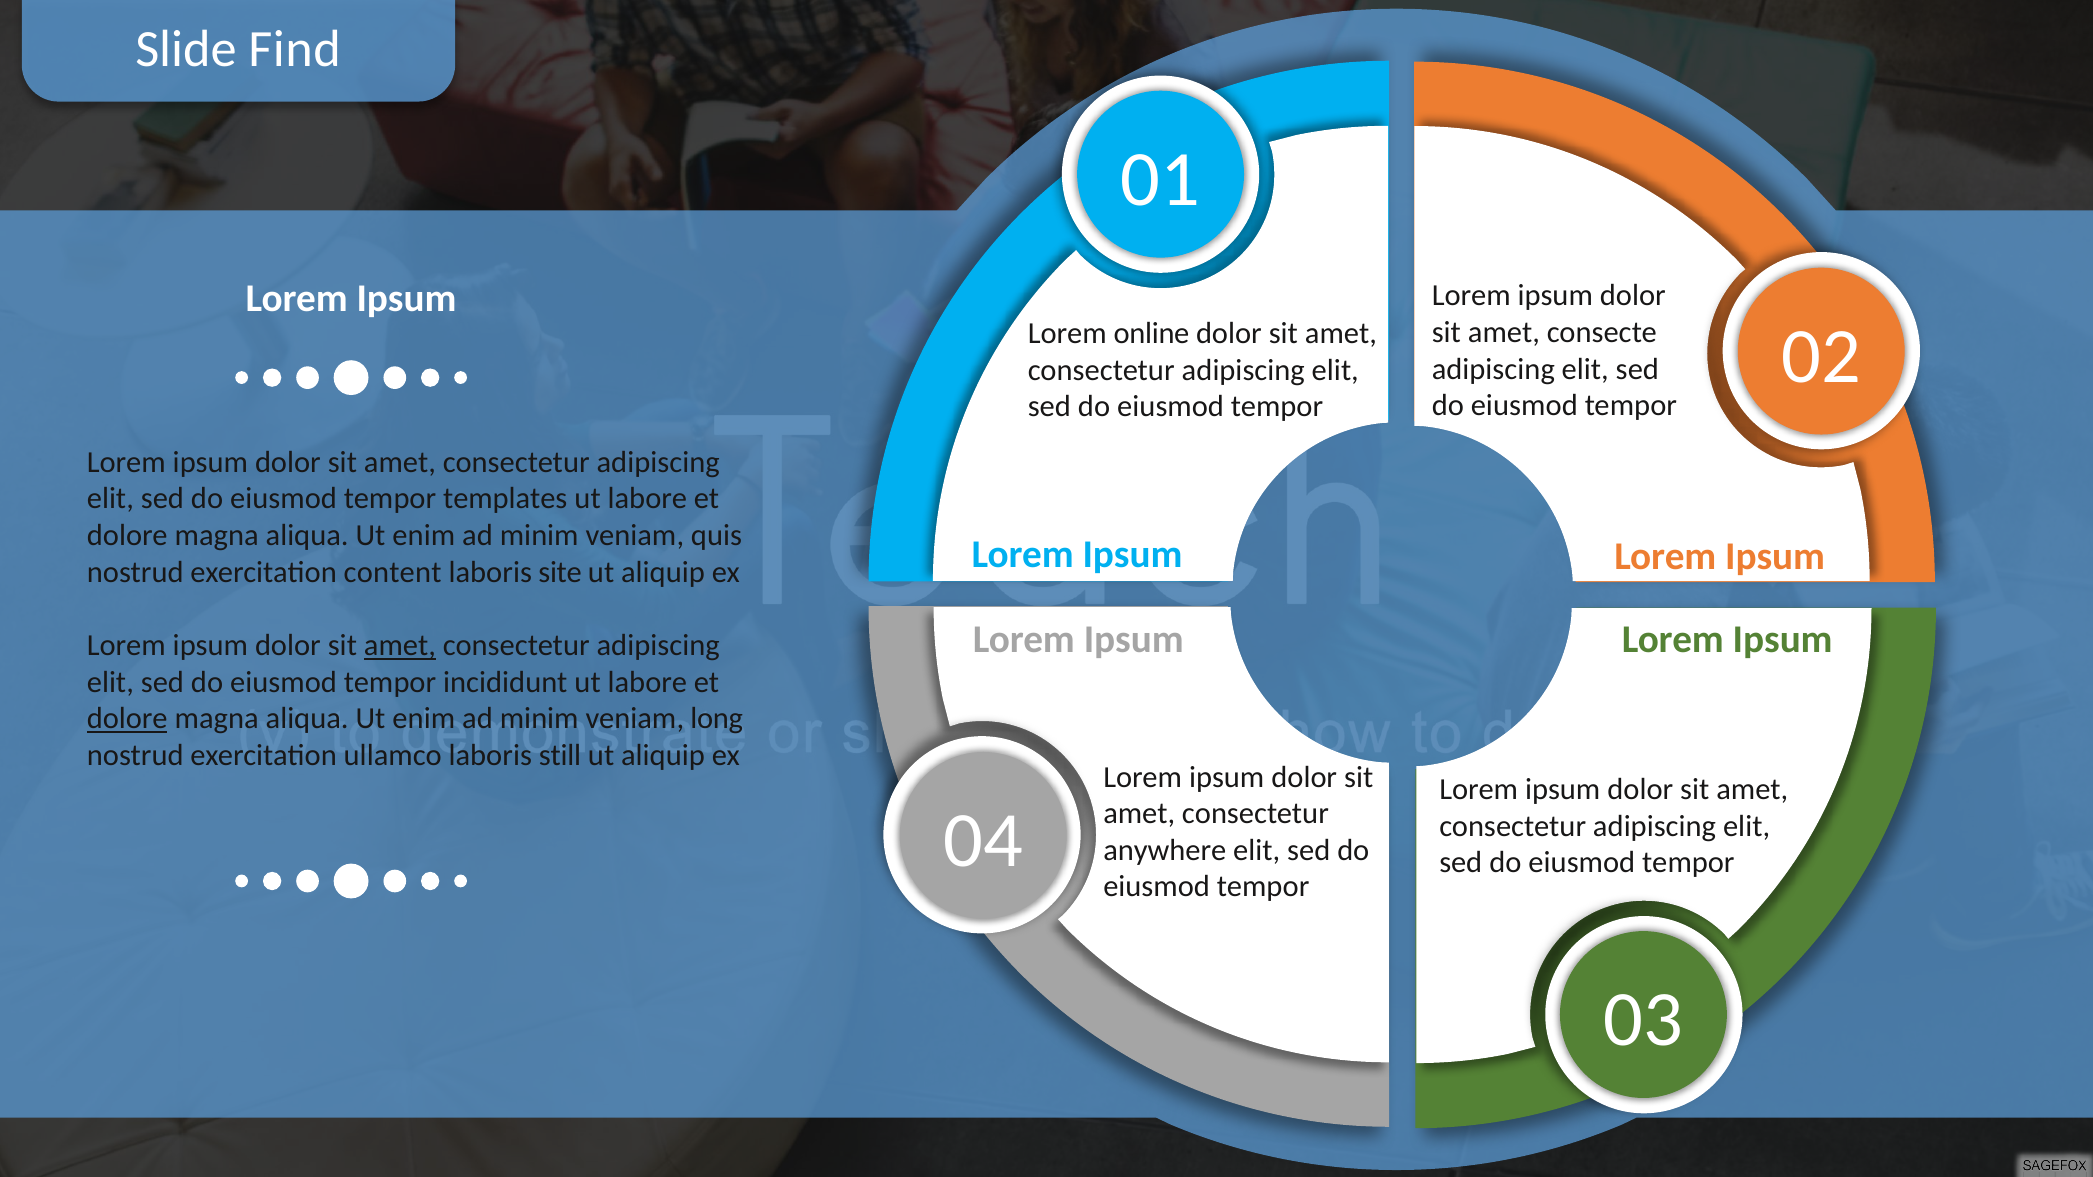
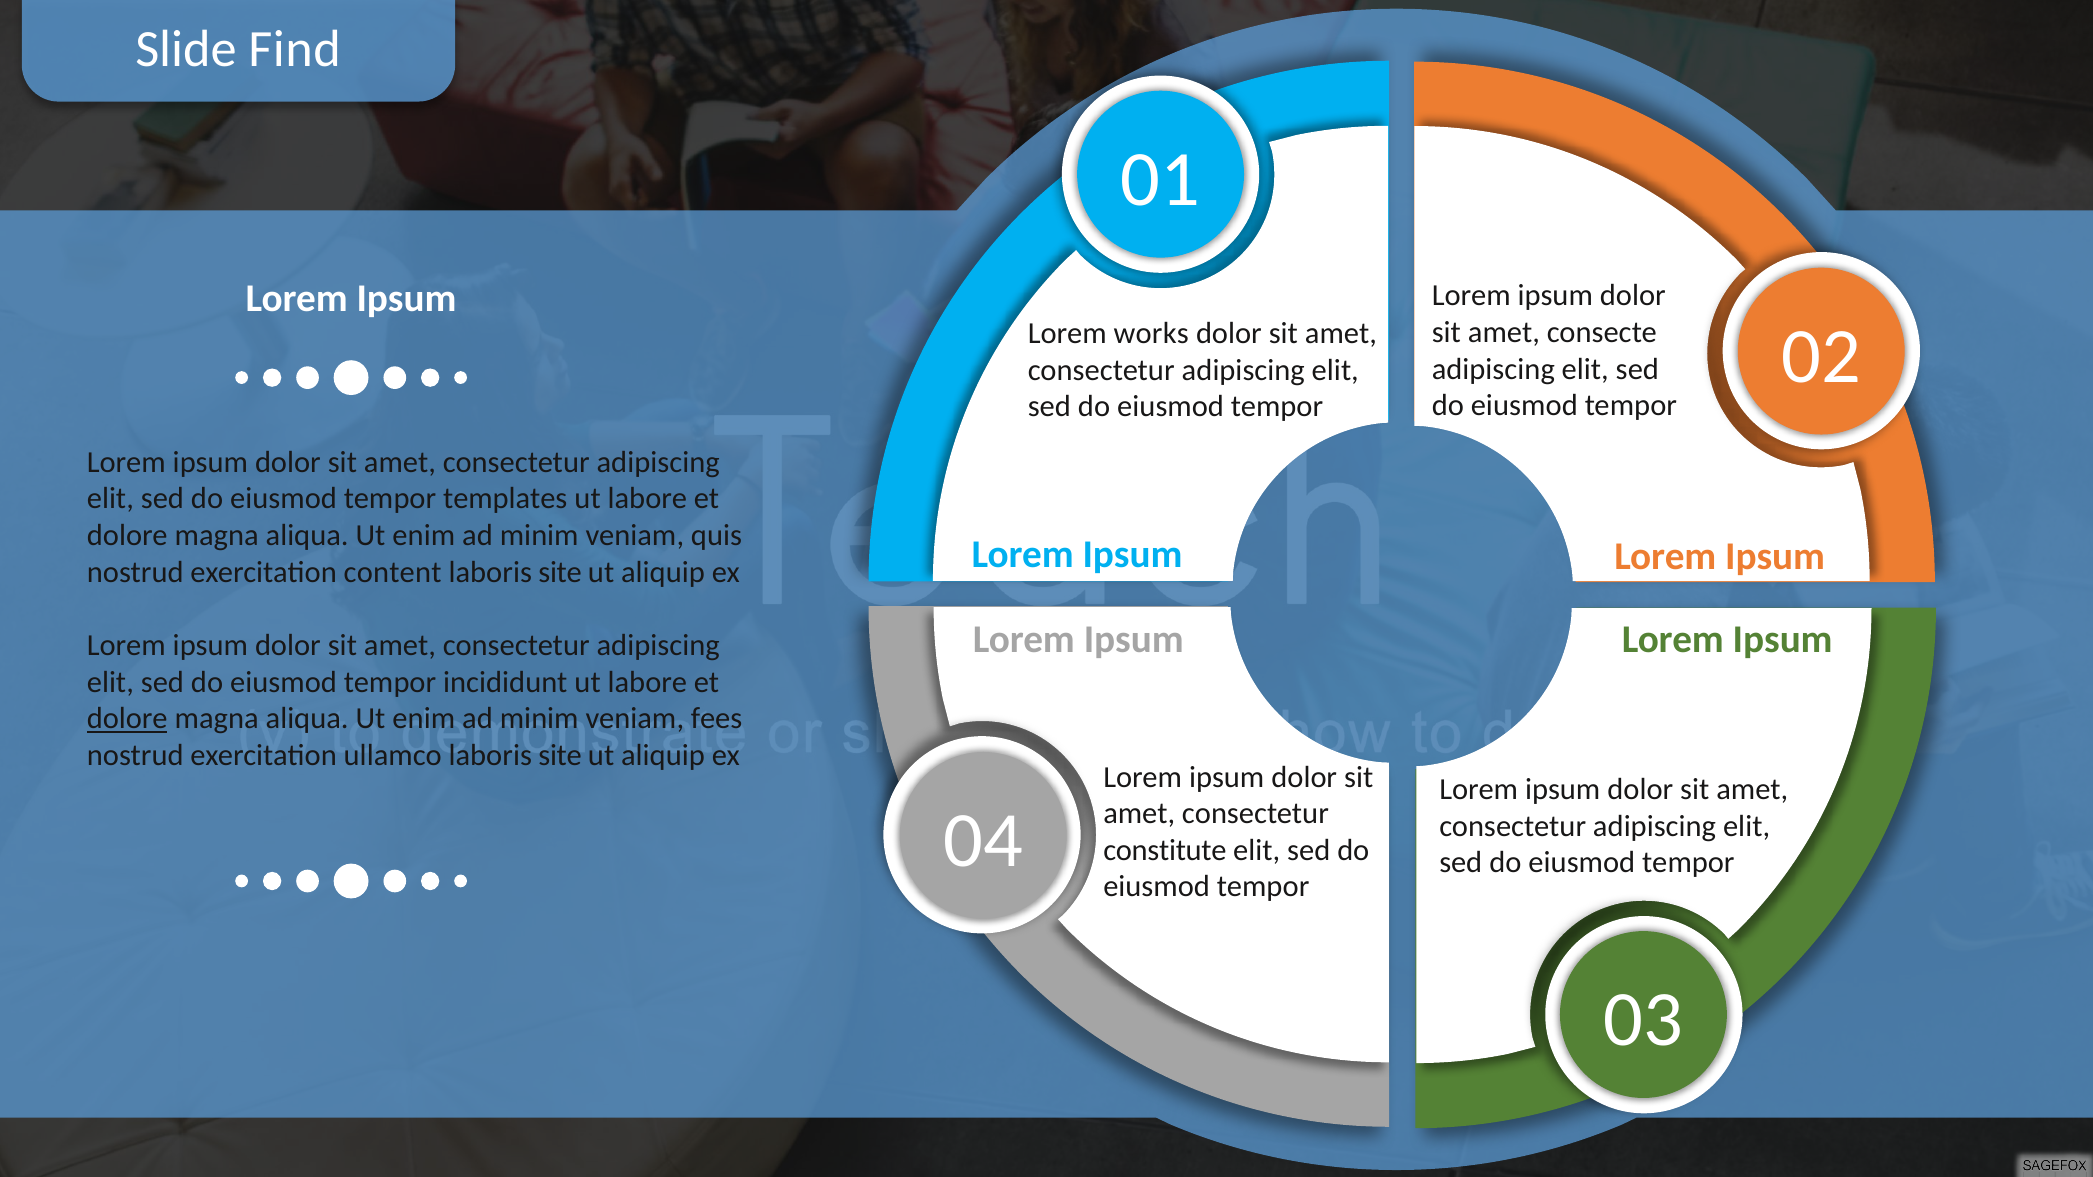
online: online -> works
amet at (400, 646) underline: present -> none
long: long -> fees
ullamco laboris still: still -> site
anywhere: anywhere -> constitute
